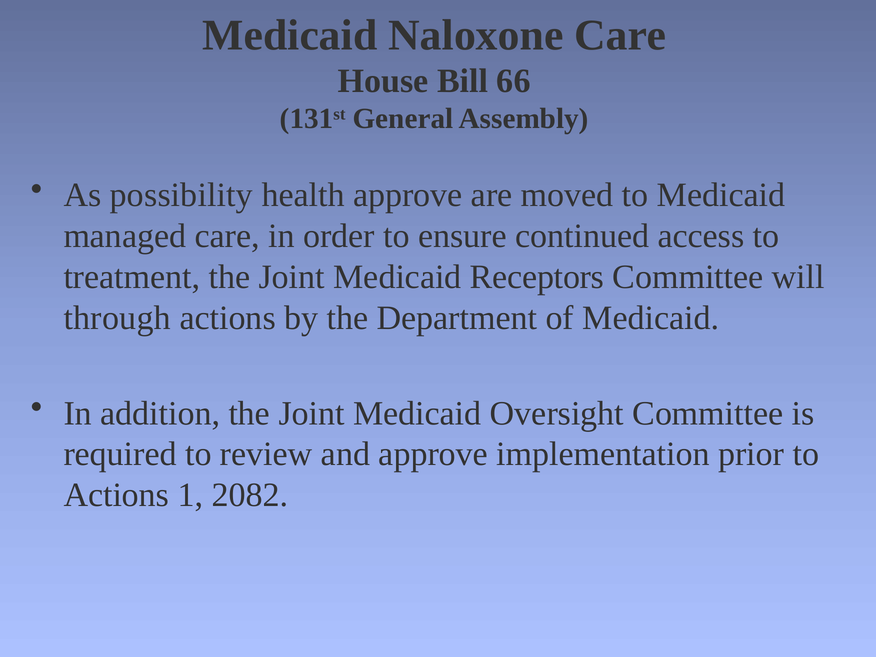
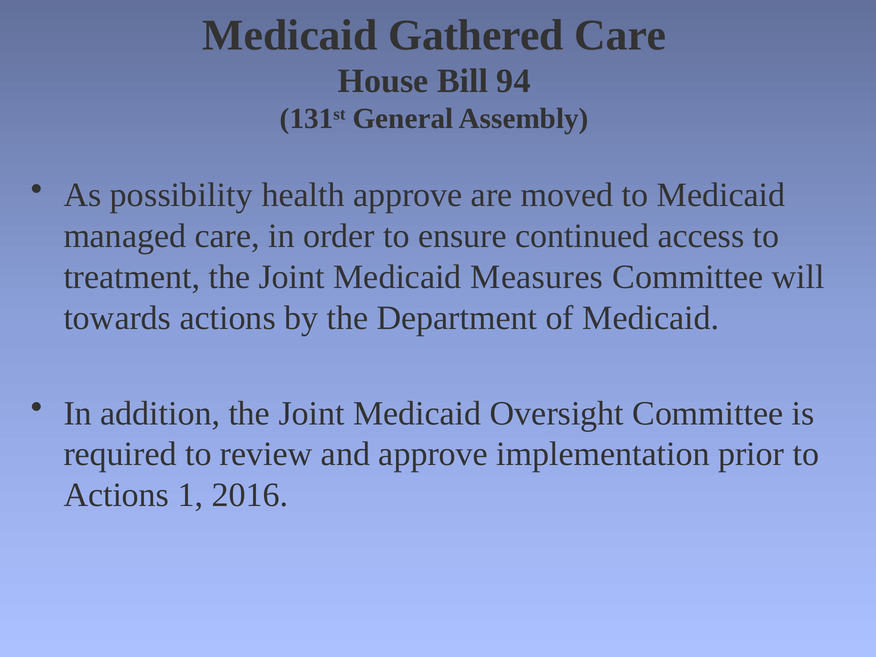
Naloxone: Naloxone -> Gathered
66: 66 -> 94
Receptors: Receptors -> Measures
through: through -> towards
2082: 2082 -> 2016
